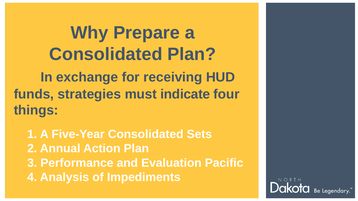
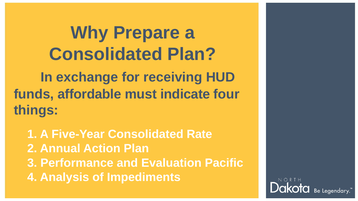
strategies: strategies -> affordable
Sets: Sets -> Rate
